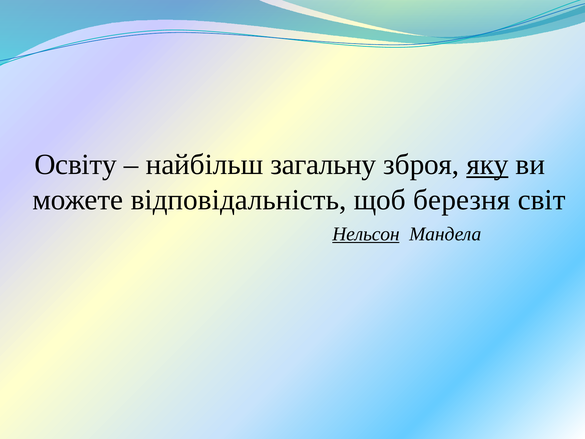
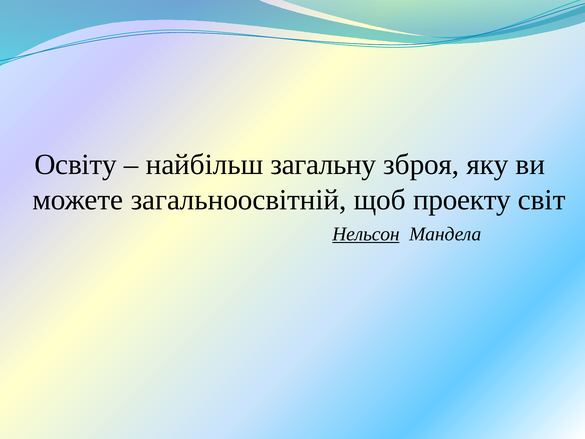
яку underline: present -> none
відповідальність: відповідальність -> загальноосвітній
березня: березня -> проекту
